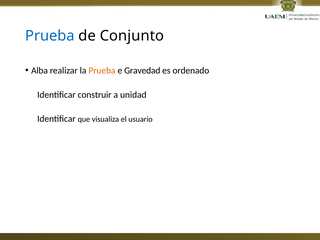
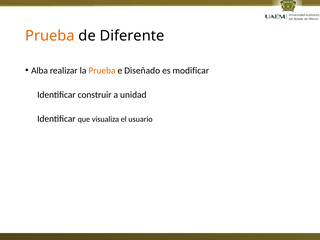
Prueba at (50, 36) colour: blue -> orange
Conjunto: Conjunto -> Diferente
Gravedad: Gravedad -> Diseñado
ordenado: ordenado -> modificar
